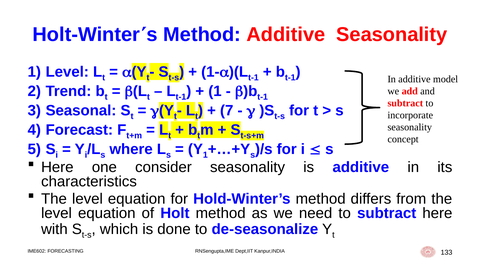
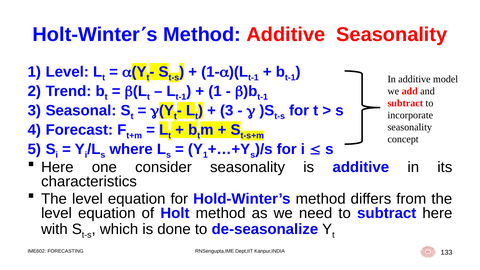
7 at (227, 111): 7 -> 3
